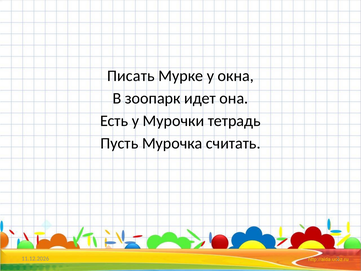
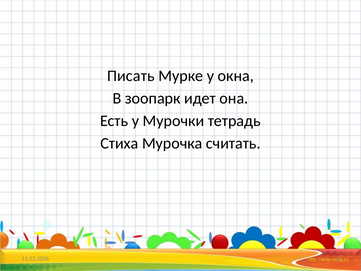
Пусть: Пусть -> Стиха
